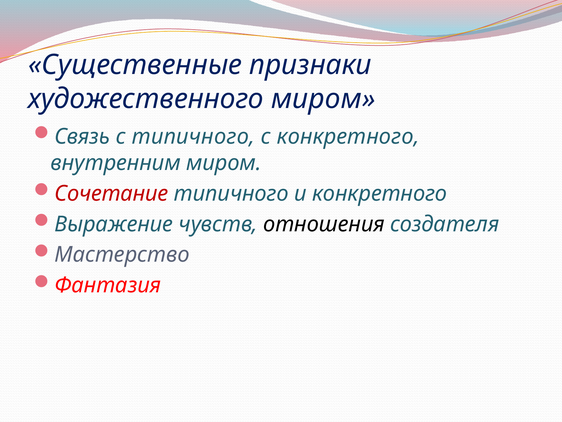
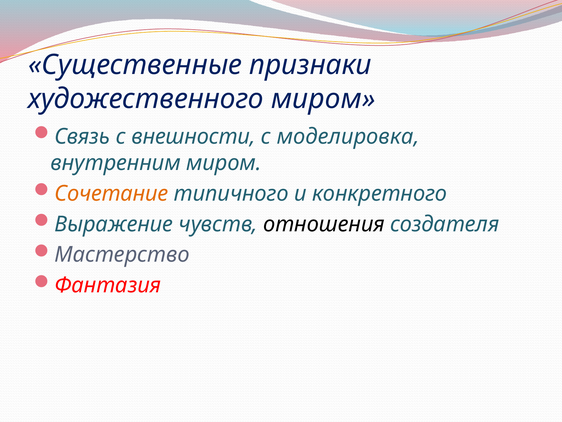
с типичного: типичного -> внешности
с конкретного: конкретного -> моделировка
Сочетание colour: red -> orange
